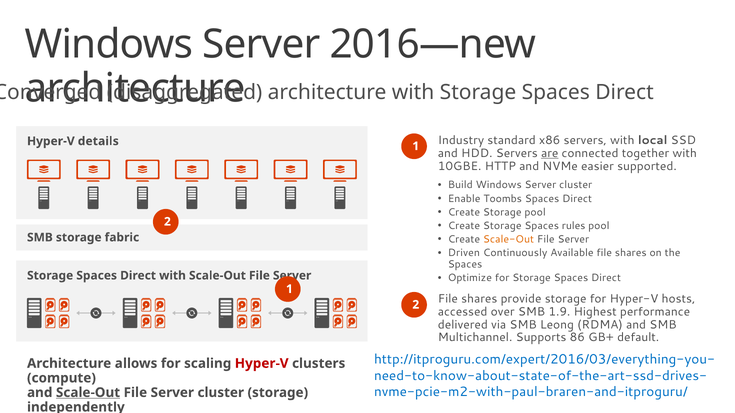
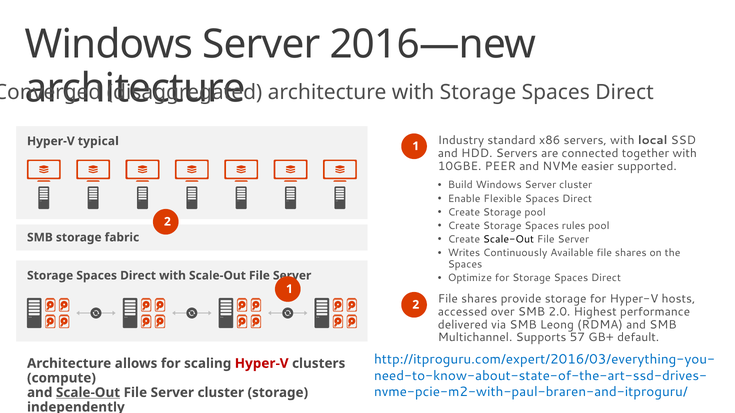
details: details -> typical
are underline: present -> none
HTTP: HTTP -> PEER
Toombs: Toombs -> Flexible
Scale-Out at (509, 240) colour: orange -> black
Driven: Driven -> Writes
1.9: 1.9 -> 2.0
86: 86 -> 57
